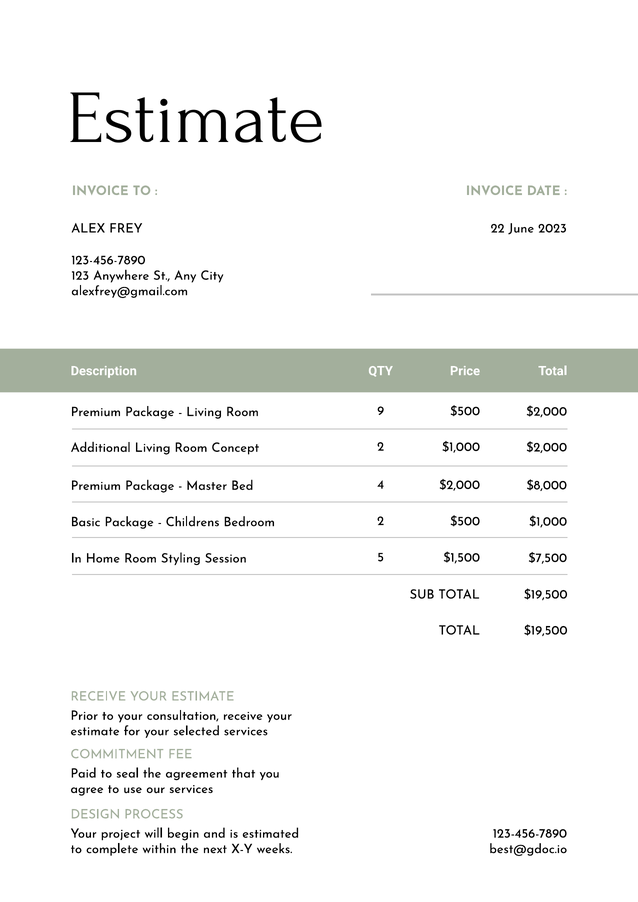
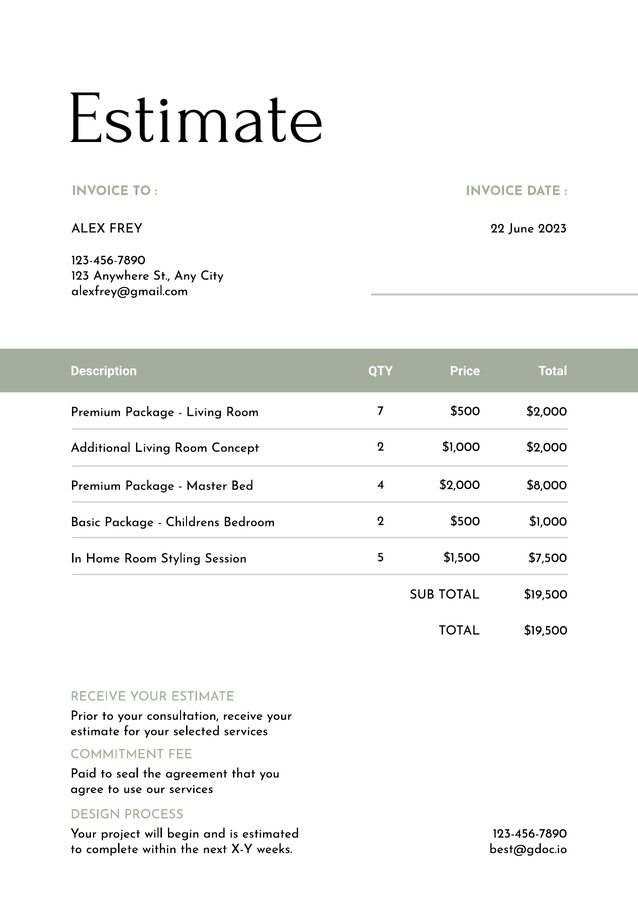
9: 9 -> 7
